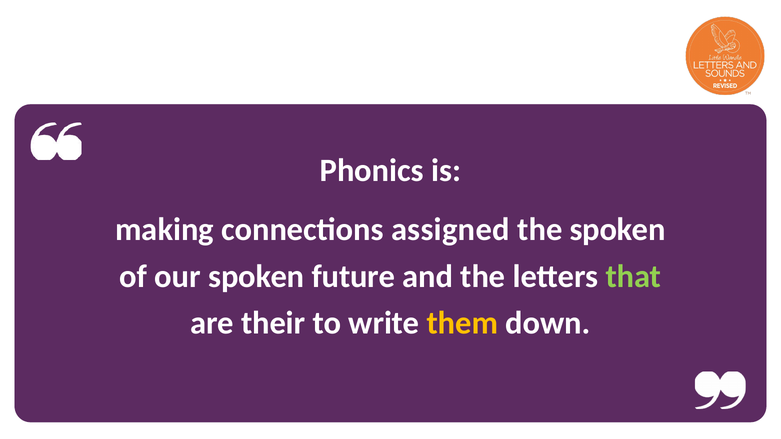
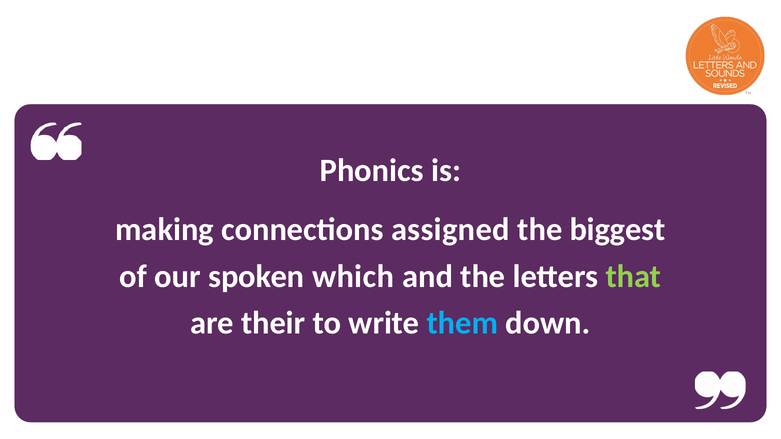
the spoken: spoken -> biggest
future: future -> which
them colour: yellow -> light blue
